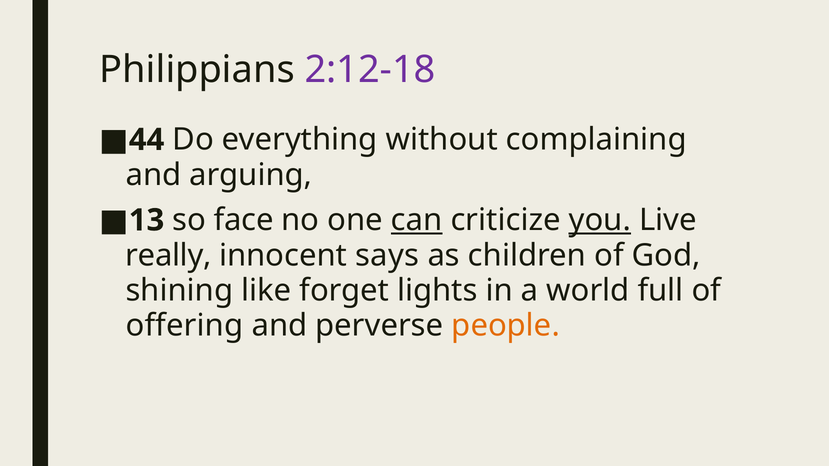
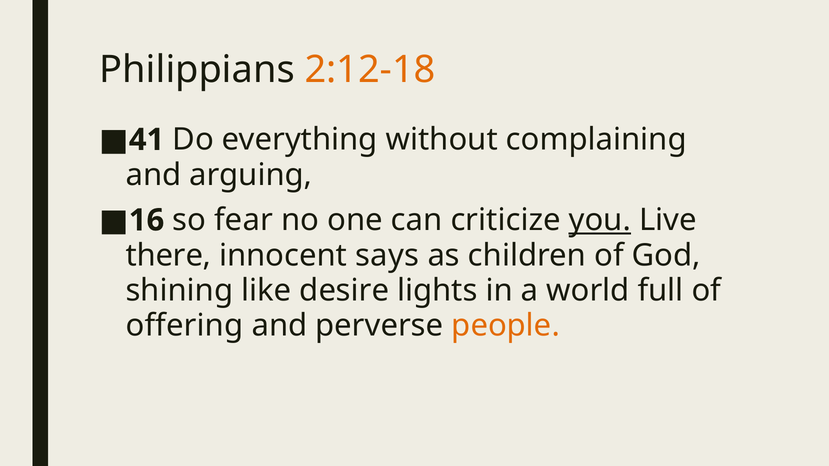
2:12-18 colour: purple -> orange
44: 44 -> 41
13: 13 -> 16
face: face -> fear
can underline: present -> none
really: really -> there
forget: forget -> desire
